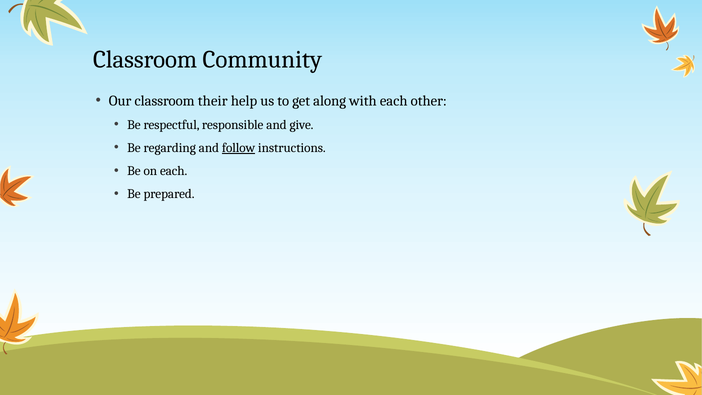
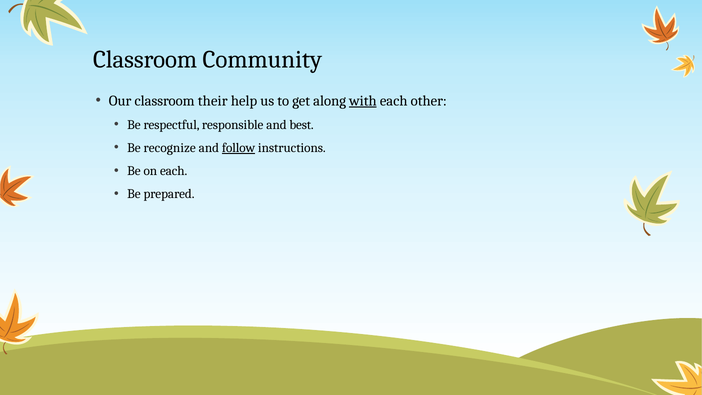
with underline: none -> present
give: give -> best
regarding: regarding -> recognize
